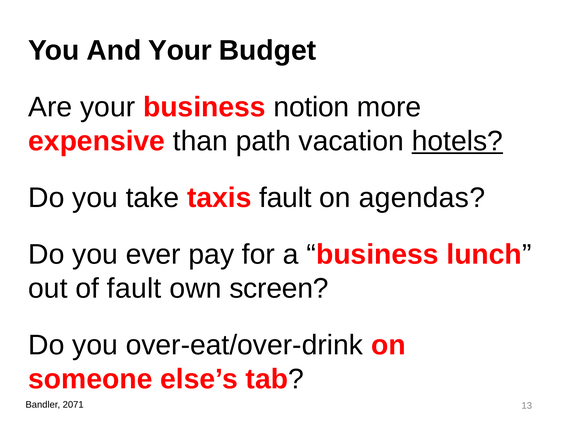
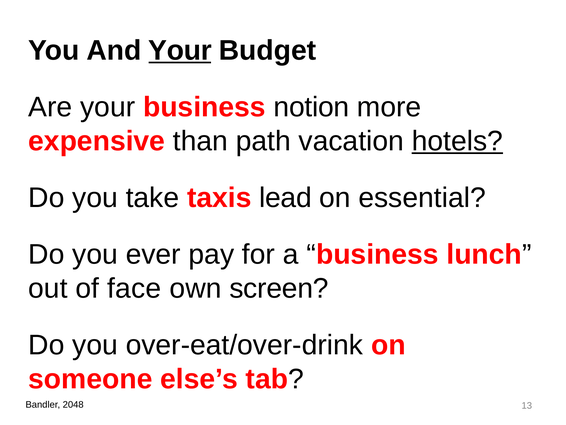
Your at (180, 50) underline: none -> present
taxis fault: fault -> lead
agendas: agendas -> essential
of fault: fault -> face
2071: 2071 -> 2048
